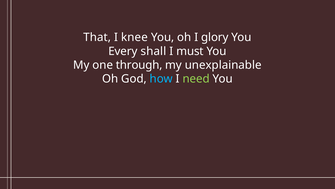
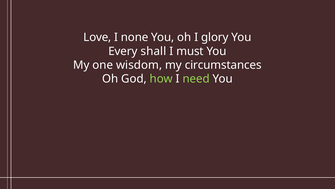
That: That -> Love
knee: knee -> none
through: through -> wisdom
unexplainable: unexplainable -> circumstances
how colour: light blue -> light green
